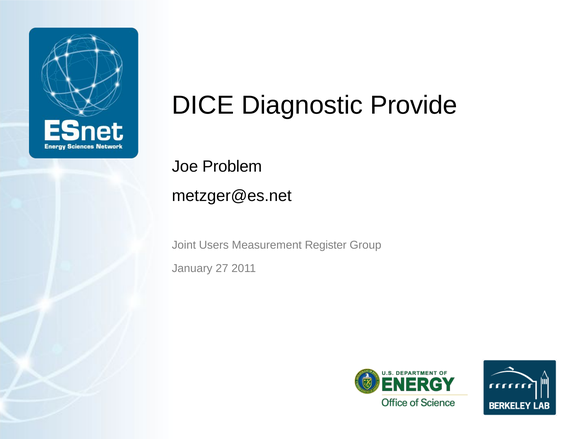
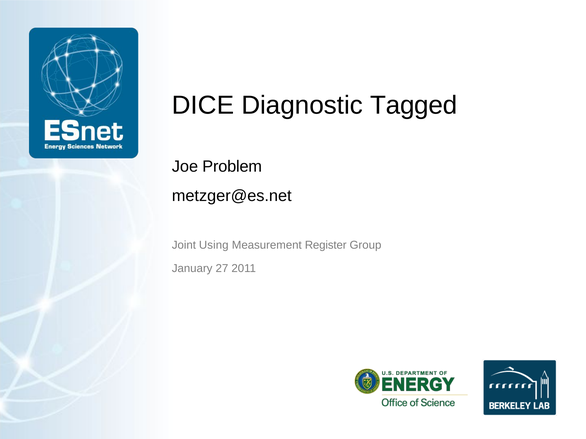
Provide: Provide -> Tagged
Users: Users -> Using
